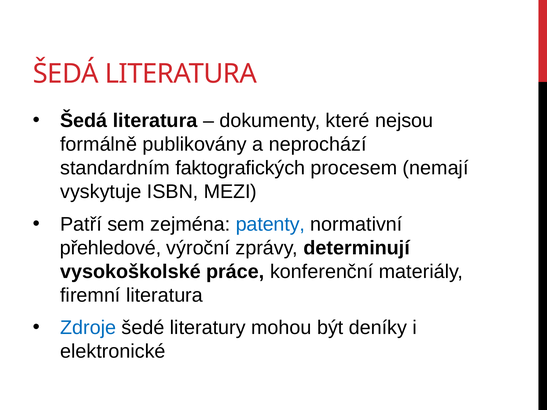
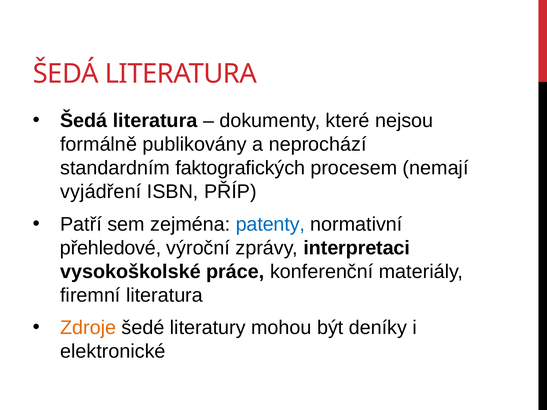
vyskytuje: vyskytuje -> vyjádření
MEZI: MEZI -> PŘÍP
determinují: determinují -> interpretaci
Zdroje colour: blue -> orange
